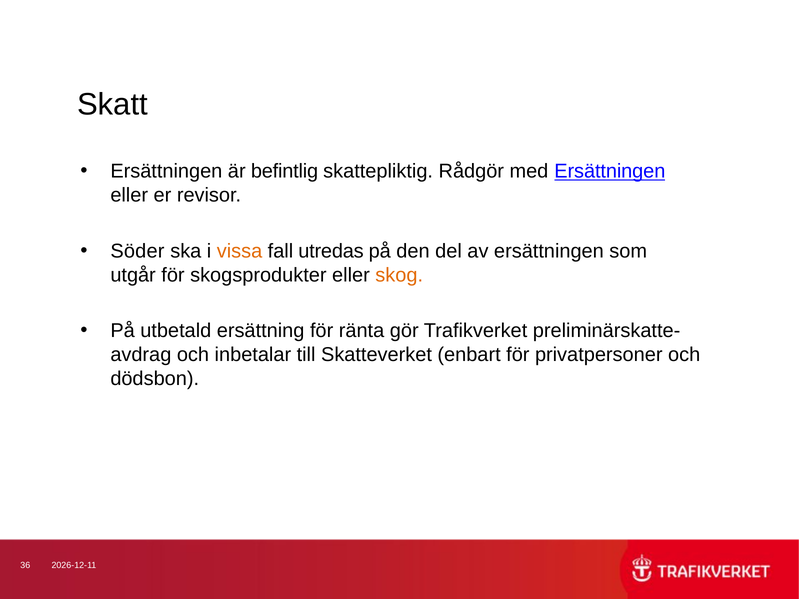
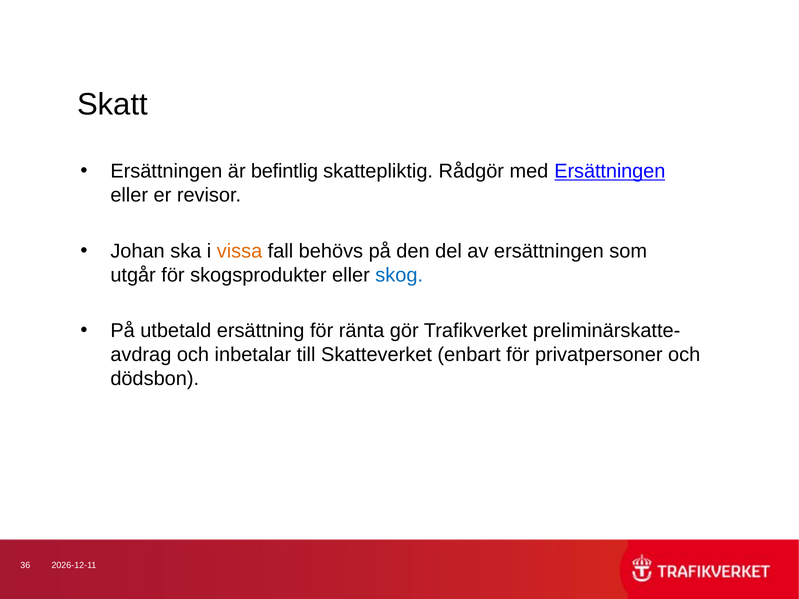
Söder: Söder -> Johan
utredas: utredas -> behövs
skog colour: orange -> blue
